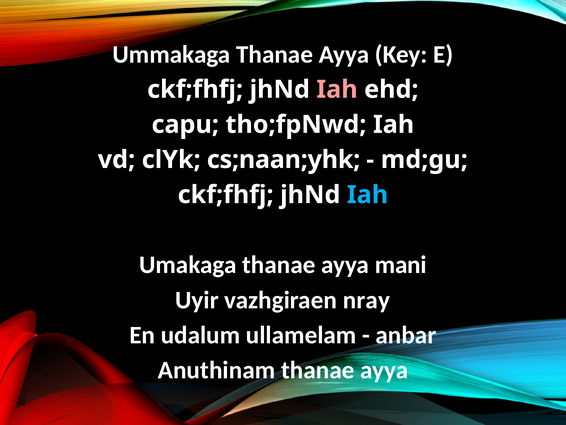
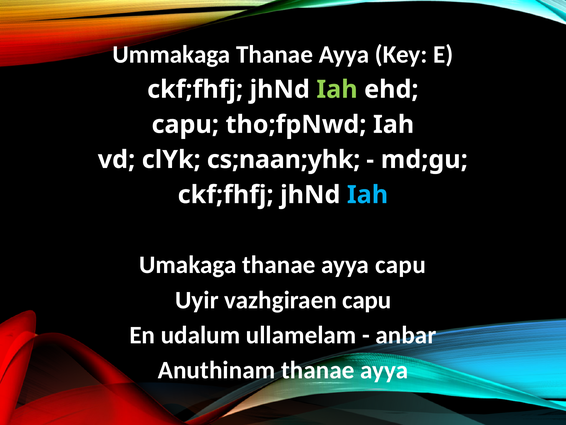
Iah at (337, 89) colour: pink -> light green
ayya mani: mani -> capu
vazhgiraen nray: nray -> capu
